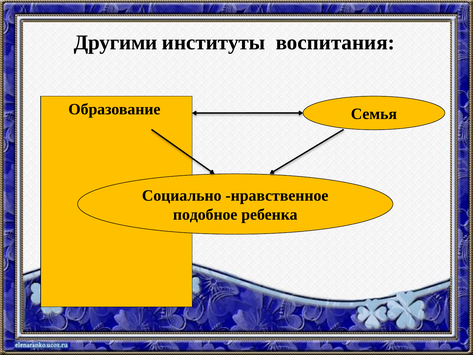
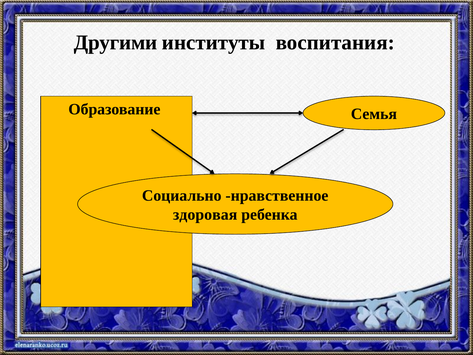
подобное: подобное -> здоровая
